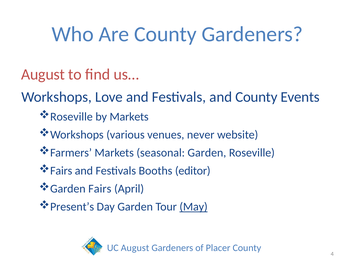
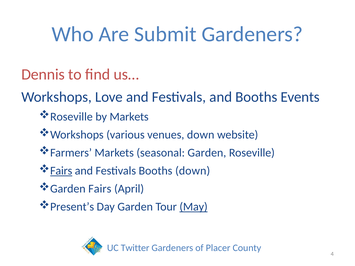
Are County: County -> Submit
August at (43, 74): August -> Dennis
and County: County -> Booths
venues never: never -> down
Fairs at (61, 171) underline: none -> present
Booths editor: editor -> down
August at (135, 248): August -> Twitter
